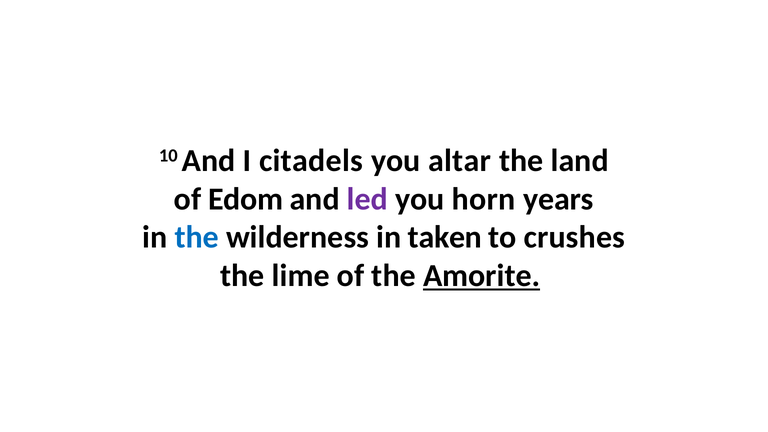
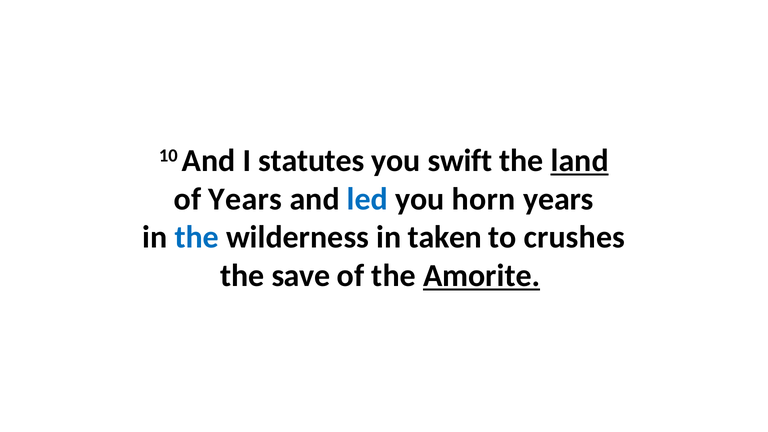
citadels: citadels -> statutes
altar: altar -> swift
land underline: none -> present
of Edom: Edom -> Years
led colour: purple -> blue
lime: lime -> save
